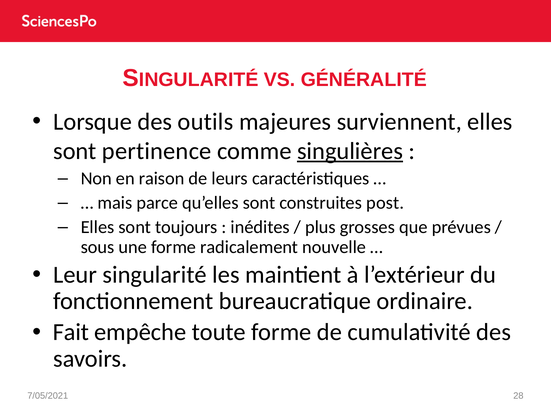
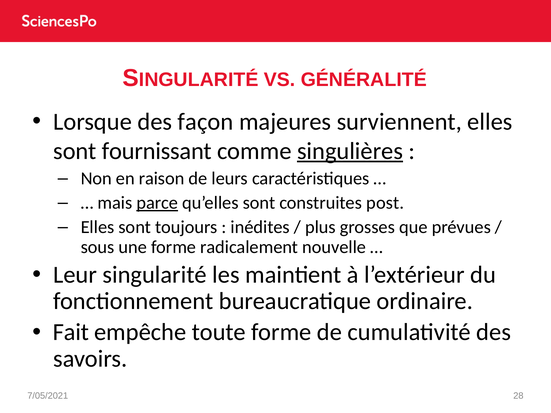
outils: outils -> façon
pertinence: pertinence -> fournissant
parce underline: none -> present
